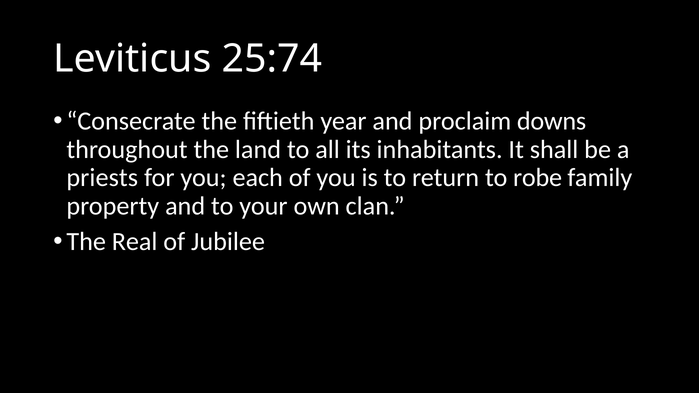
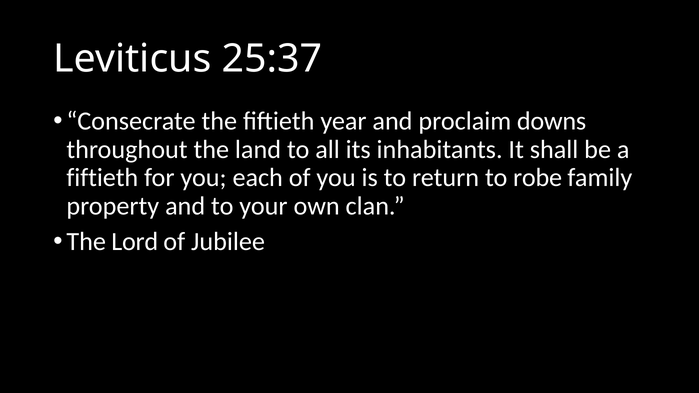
25:74: 25:74 -> 25:37
priests at (102, 178): priests -> fiftieth
Real: Real -> Lord
